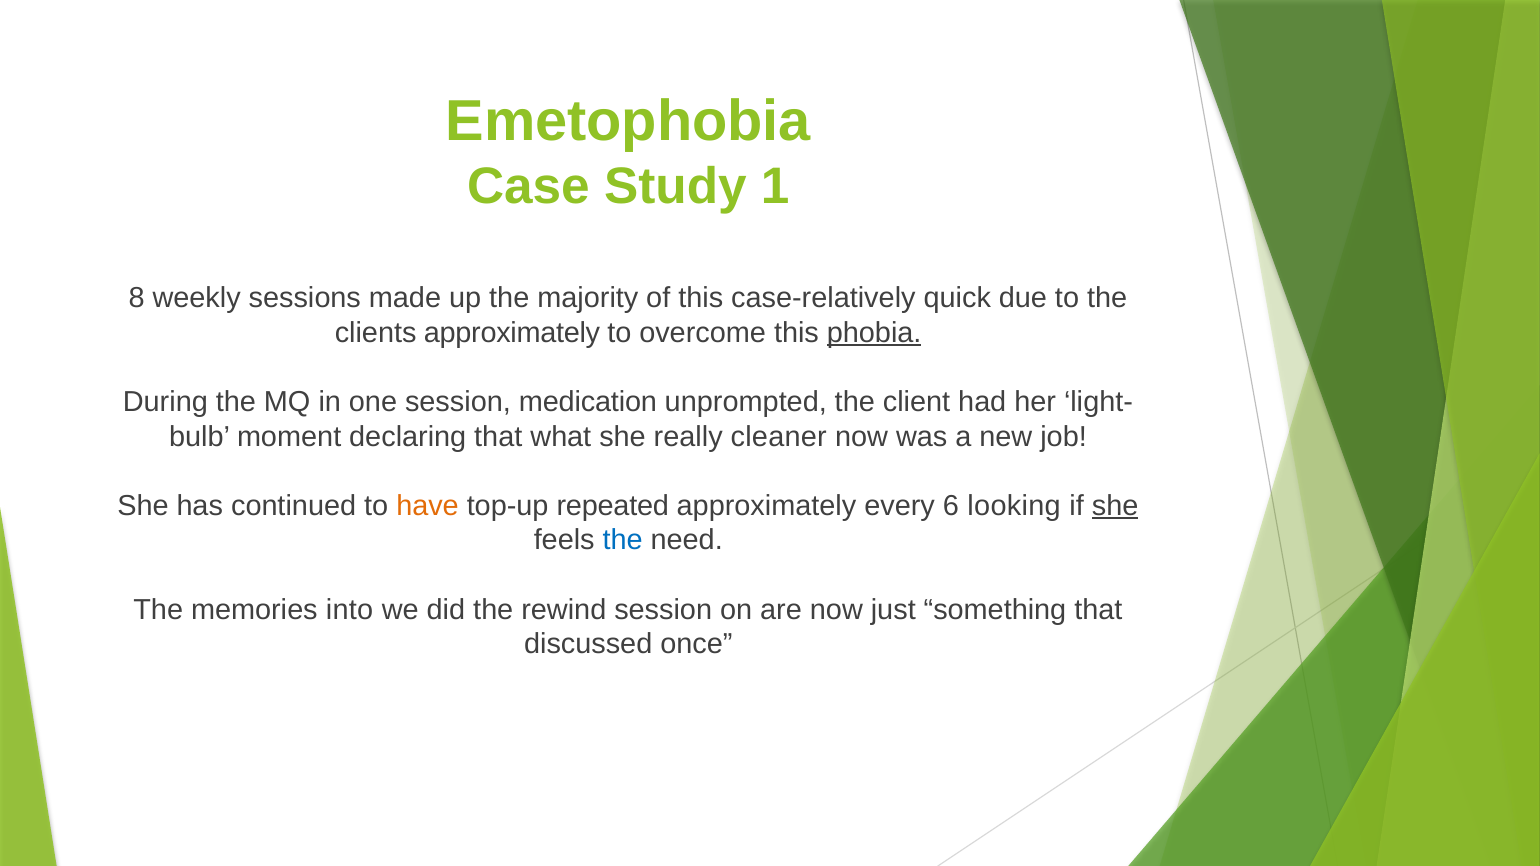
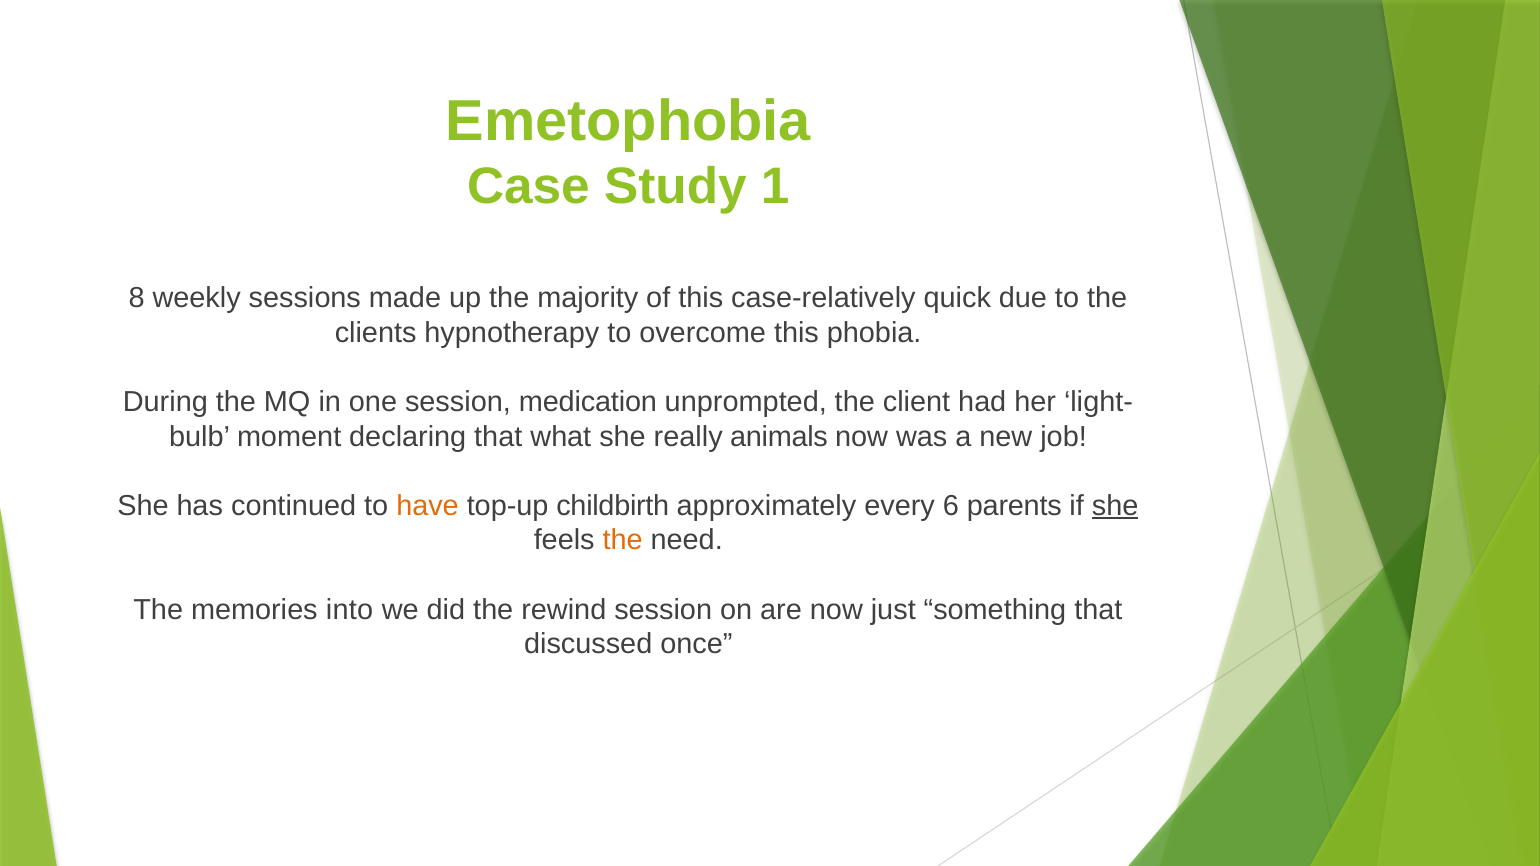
clients approximately: approximately -> hypnotherapy
phobia underline: present -> none
cleaner: cleaner -> animals
repeated: repeated -> childbirth
looking: looking -> parents
the at (623, 541) colour: blue -> orange
